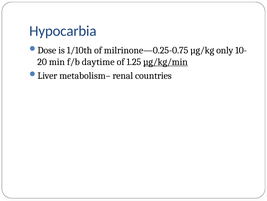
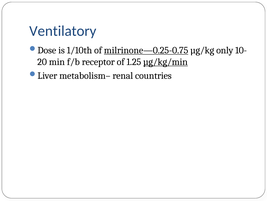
Hypocarbia: Hypocarbia -> Ventilatory
milrinone—0.25-0.75 underline: none -> present
daytime: daytime -> receptor
